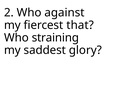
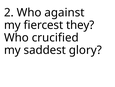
that: that -> they
straining: straining -> crucified
